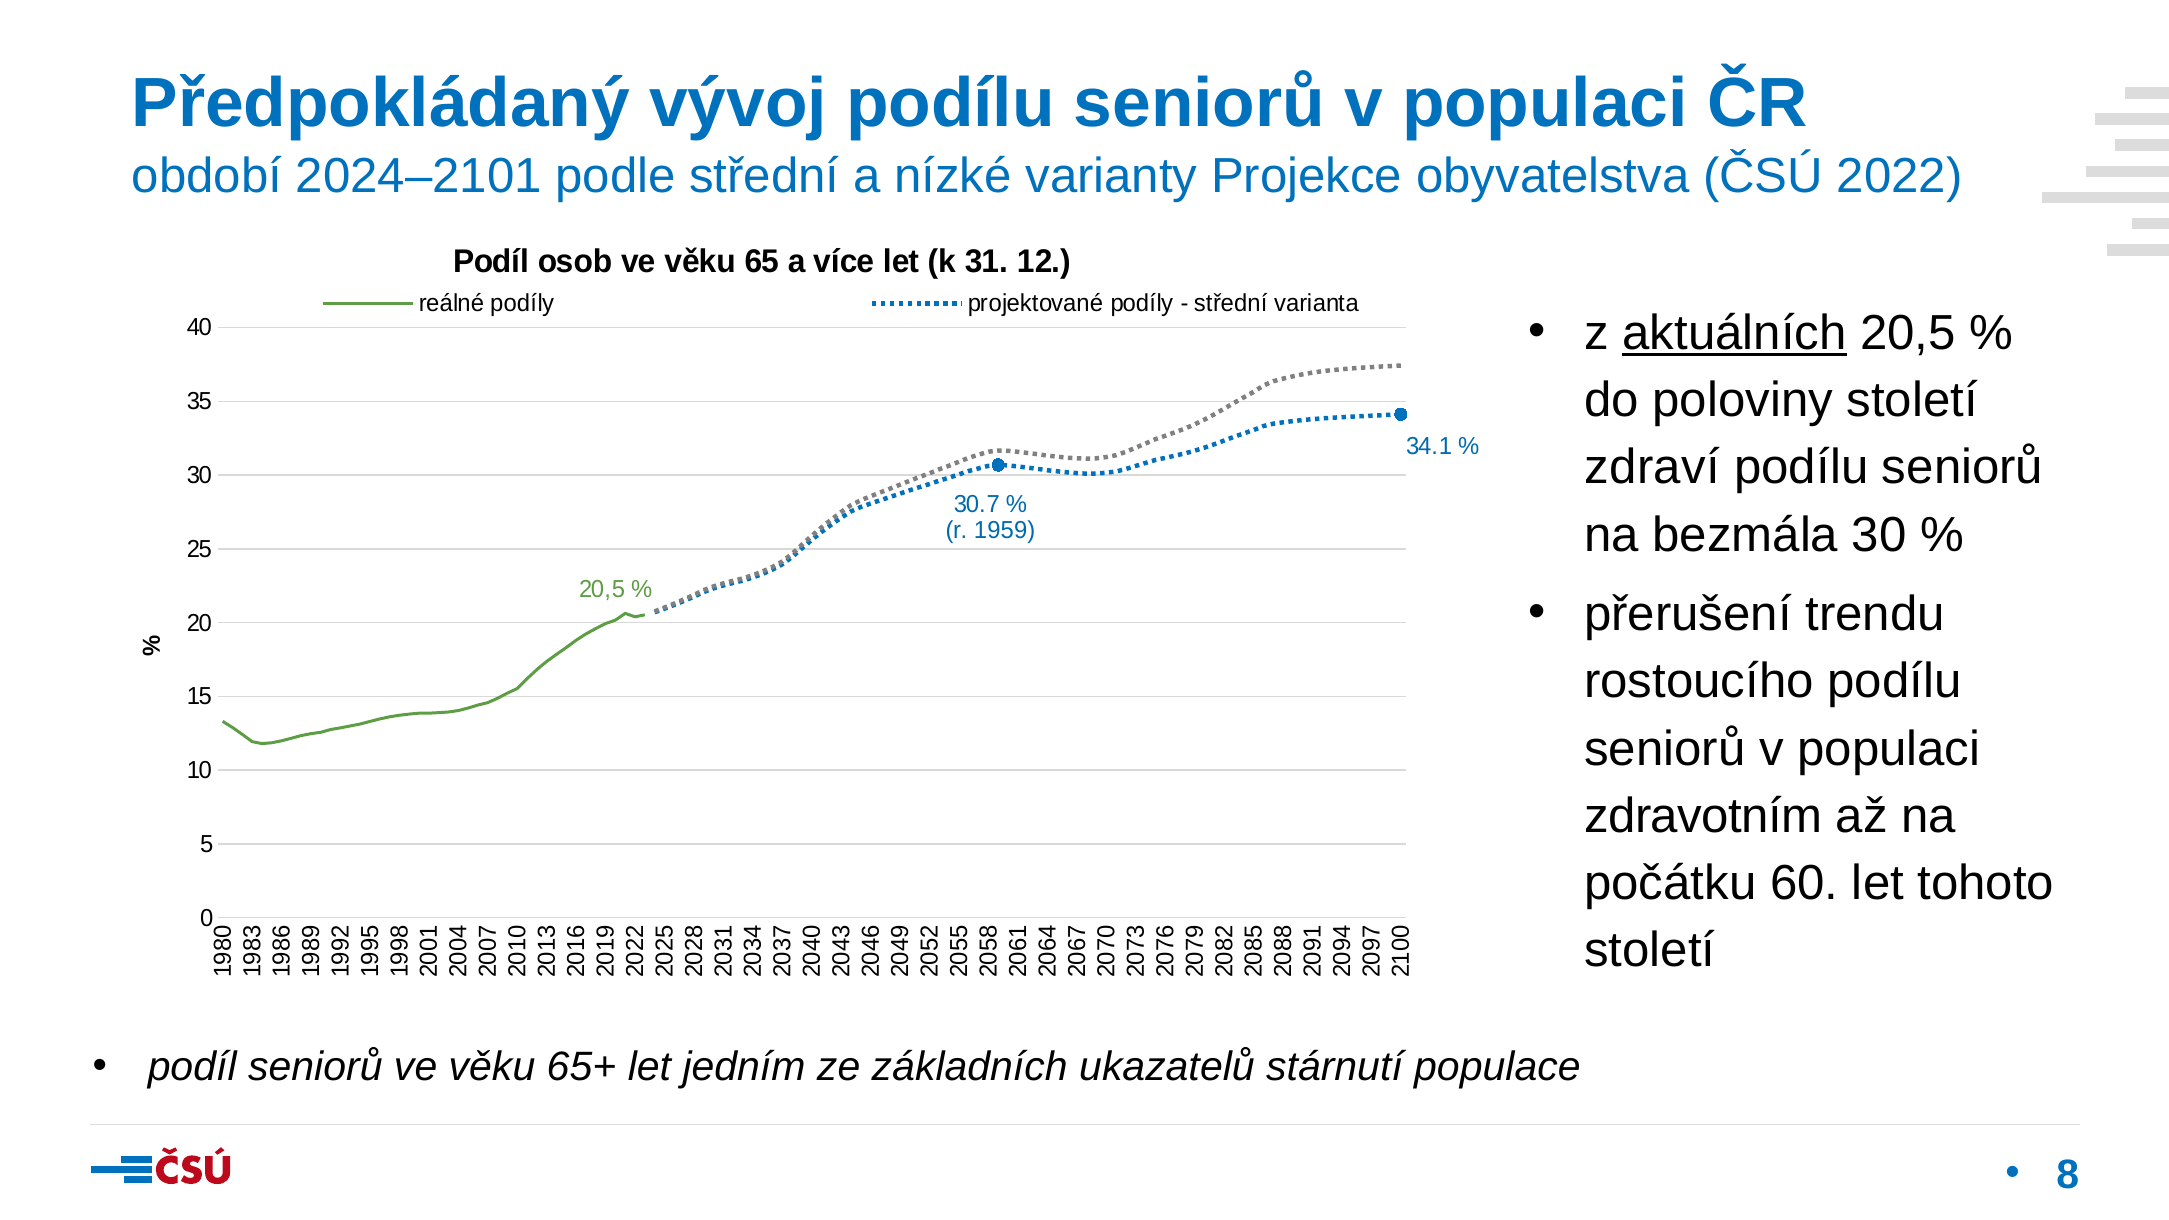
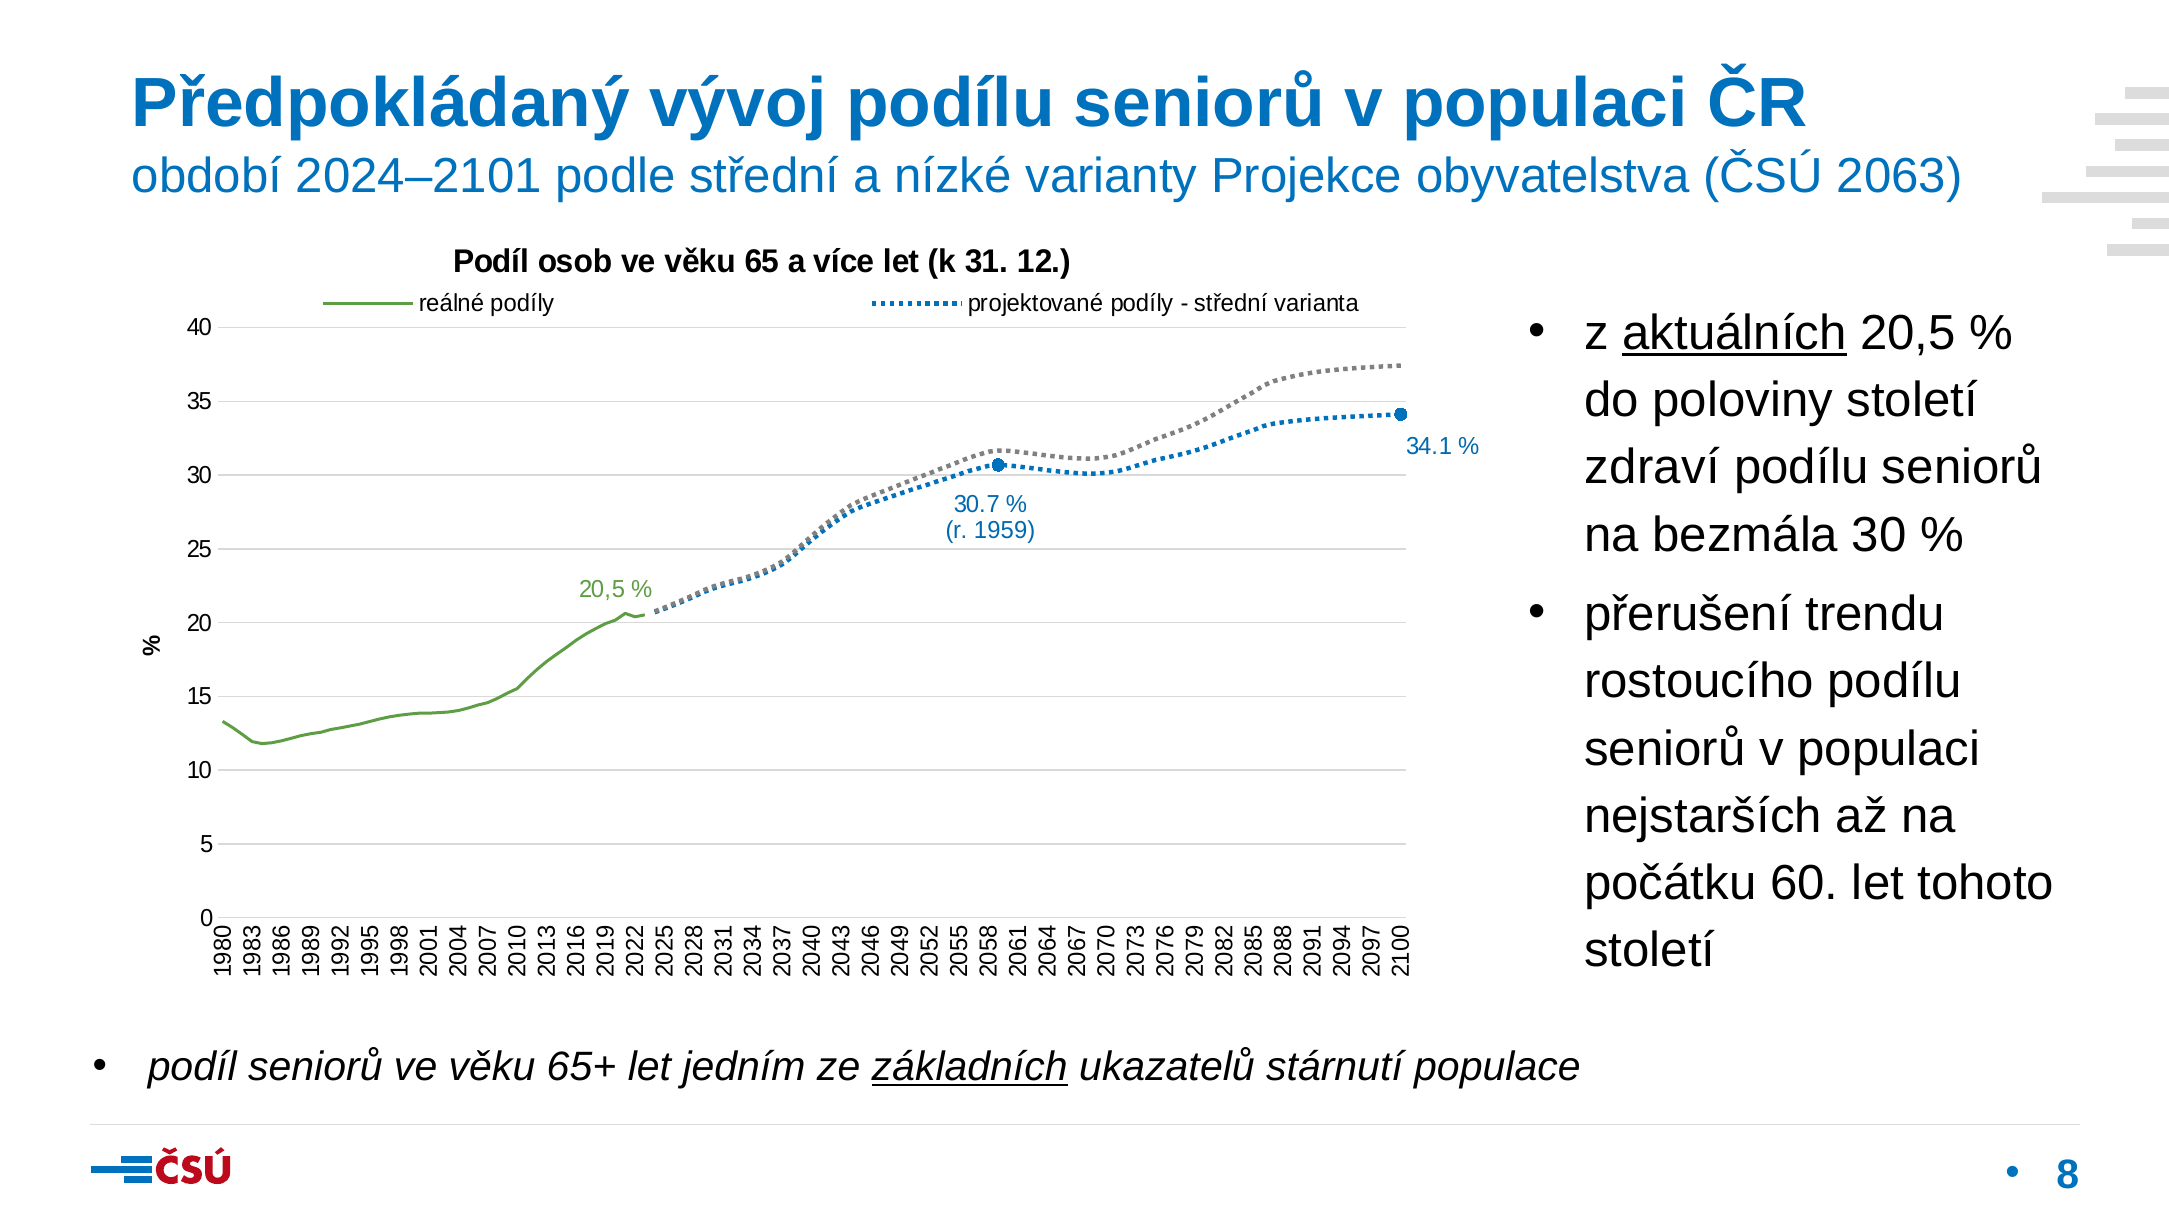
2022: 2022 -> 2063
zdravotním: zdravotním -> nejstarších
základních underline: none -> present
